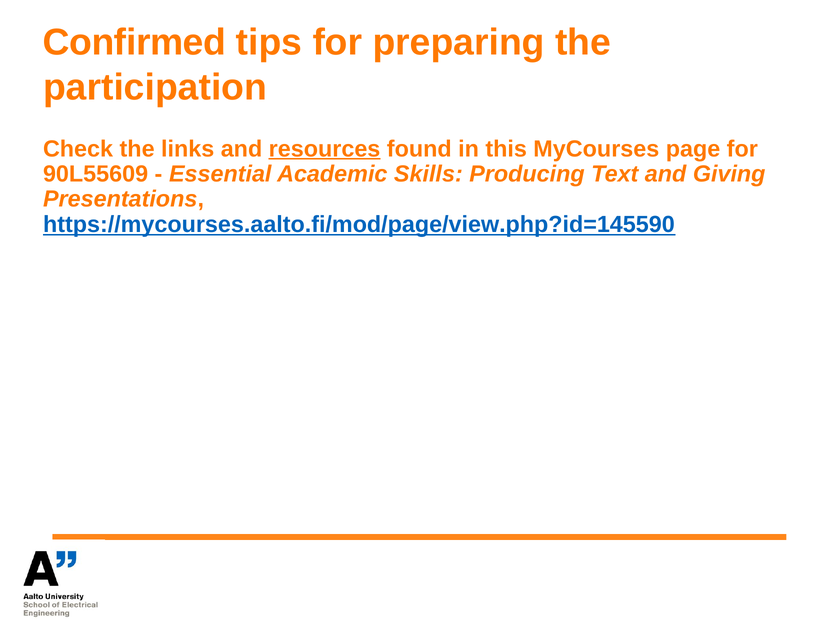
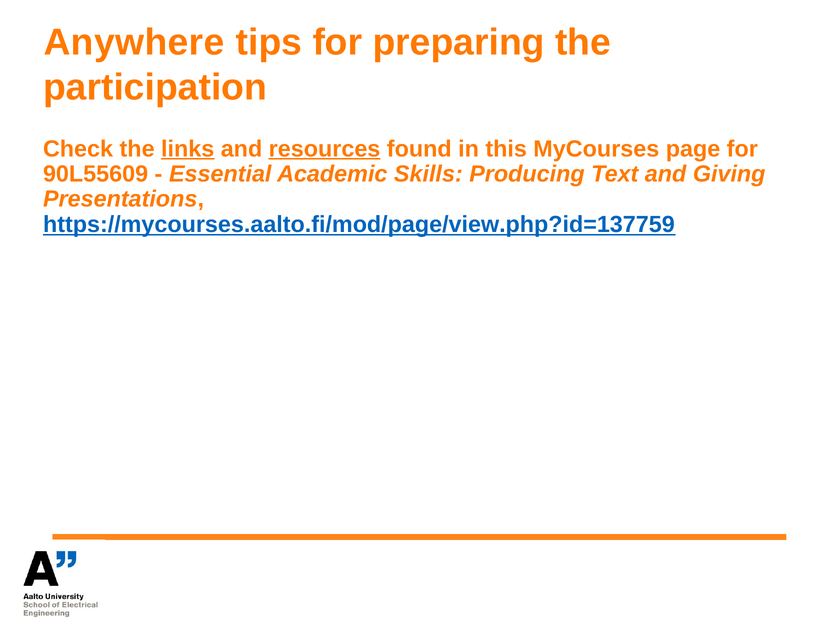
Confirmed: Confirmed -> Anywhere
links underline: none -> present
https://mycourses.aalto.fi/mod/page/view.php?id=145590: https://mycourses.aalto.fi/mod/page/view.php?id=145590 -> https://mycourses.aalto.fi/mod/page/view.php?id=137759
